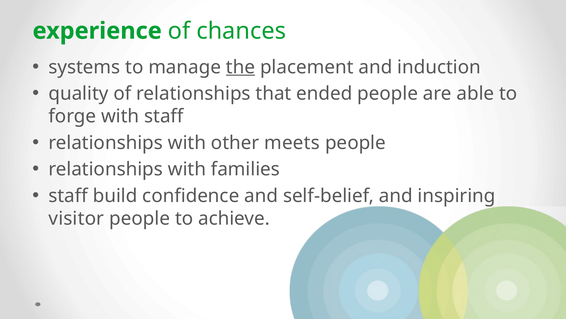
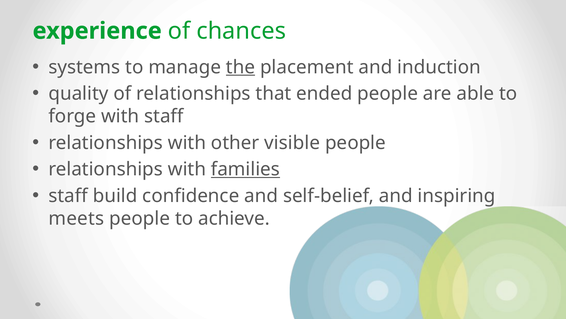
meets: meets -> visible
families underline: none -> present
visitor: visitor -> meets
